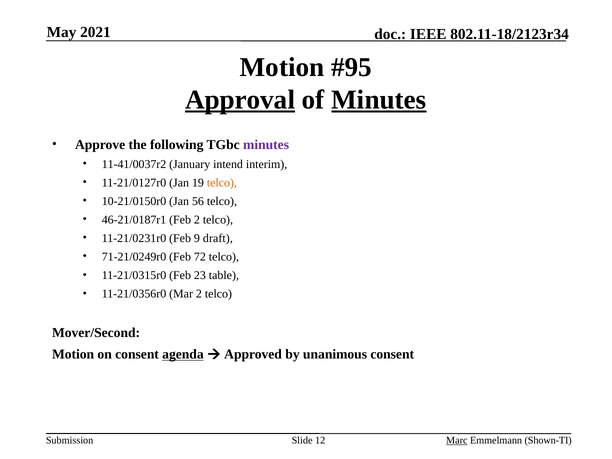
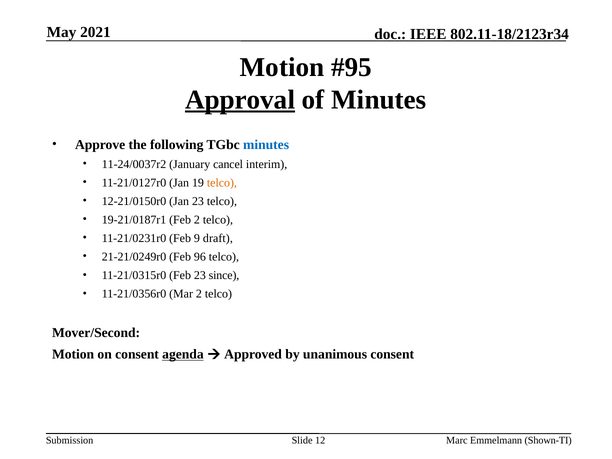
Minutes at (379, 100) underline: present -> none
minutes at (266, 145) colour: purple -> blue
11-41/0037r2: 11-41/0037r2 -> 11-24/0037r2
intend: intend -> cancel
10-21/0150r0: 10-21/0150r0 -> 12-21/0150r0
Jan 56: 56 -> 23
46-21/0187r1: 46-21/0187r1 -> 19-21/0187r1
71-21/0249r0: 71-21/0249r0 -> 21-21/0249r0
72: 72 -> 96
table: table -> since
Marc underline: present -> none
